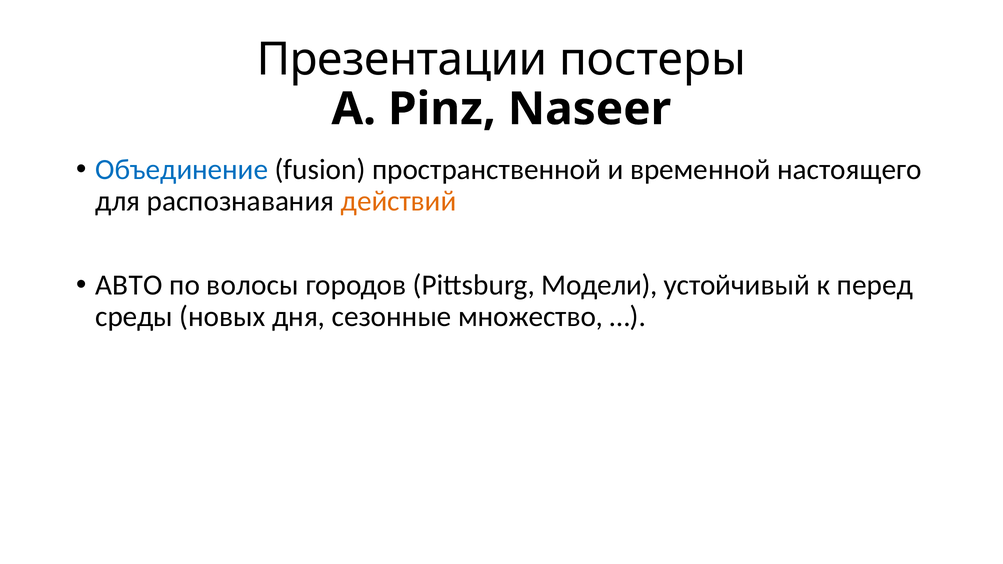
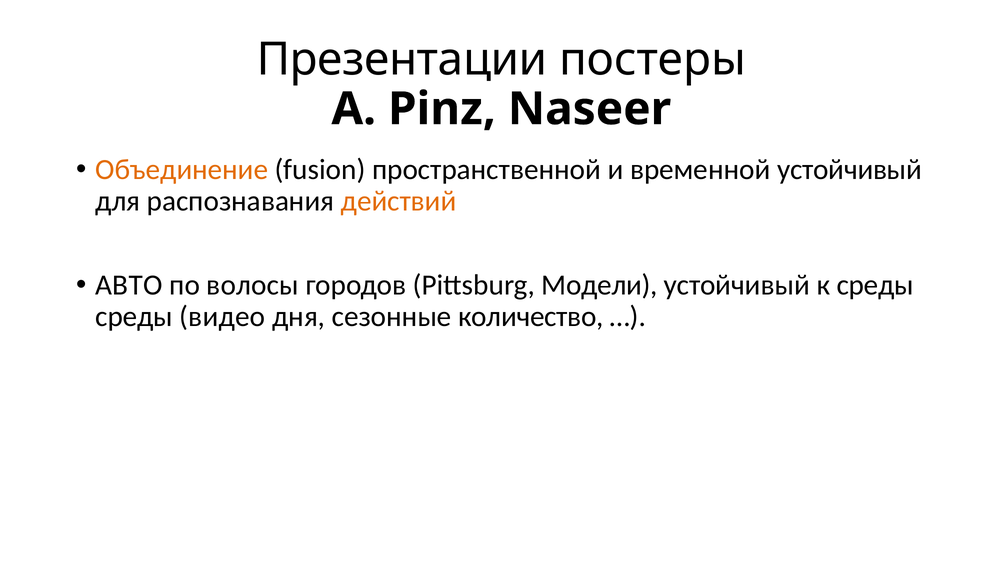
Объединение colour: blue -> orange
временной настоящего: настоящего -> устойчивый
к перед: перед -> среды
новых: новых -> видео
множество: множество -> количество
